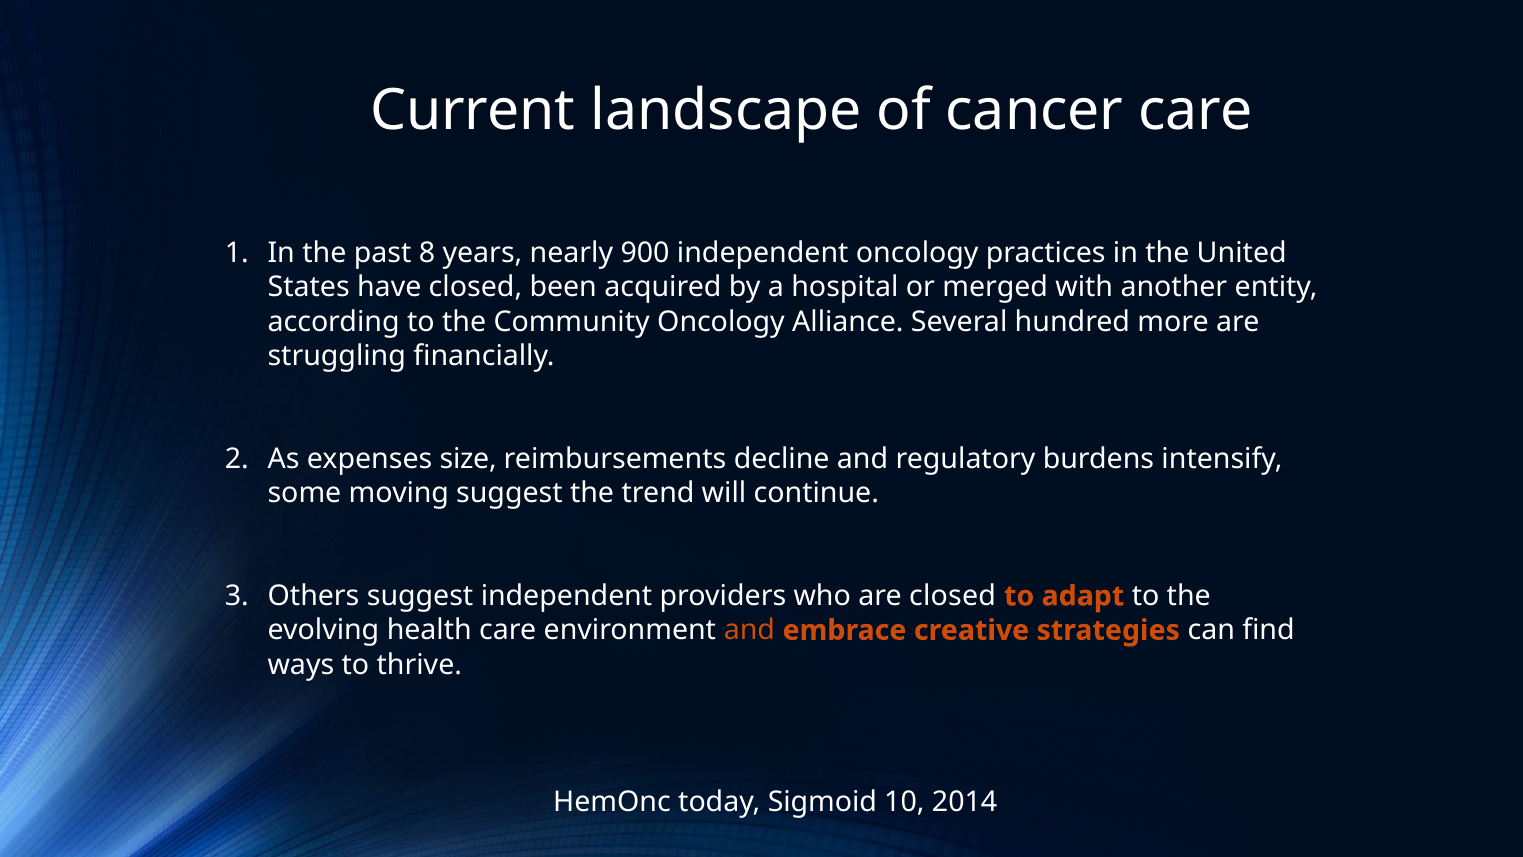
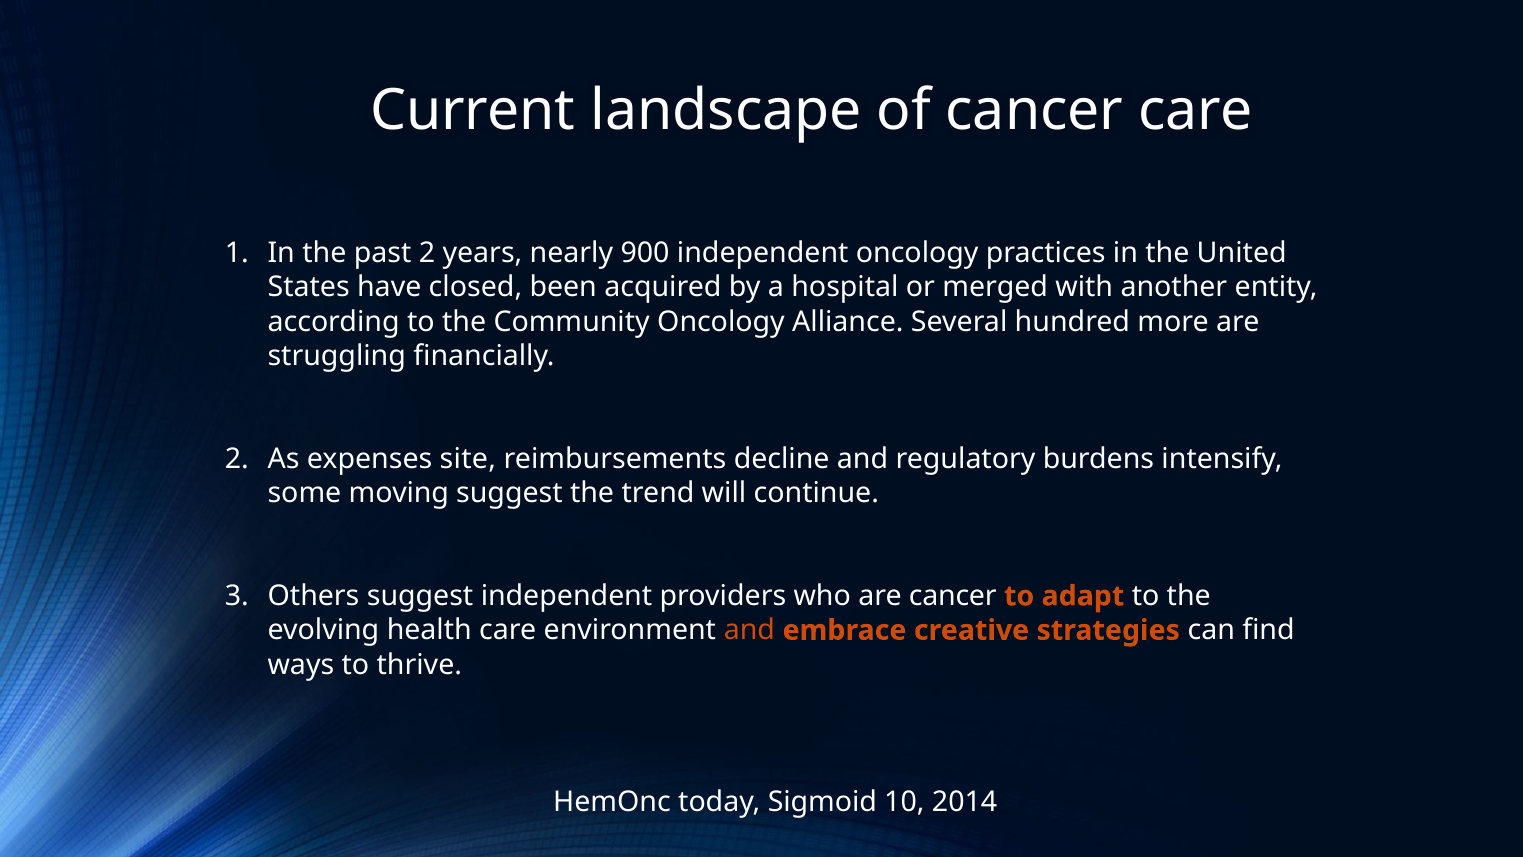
past 8: 8 -> 2
size: size -> site
are closed: closed -> cancer
